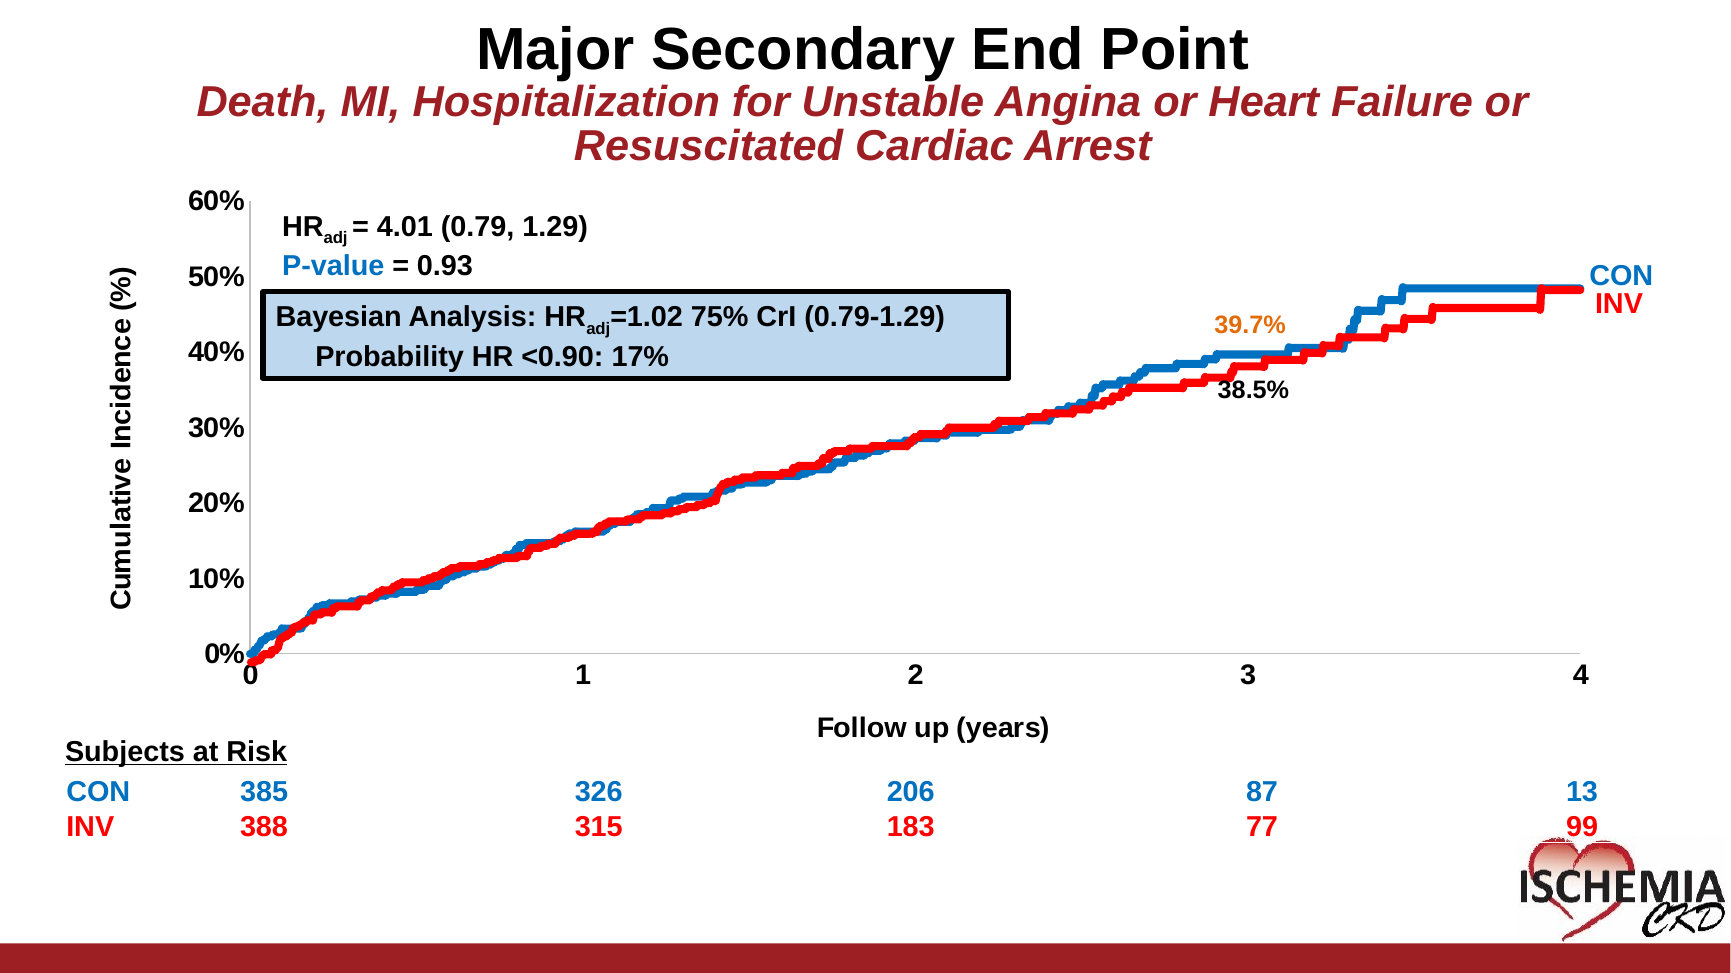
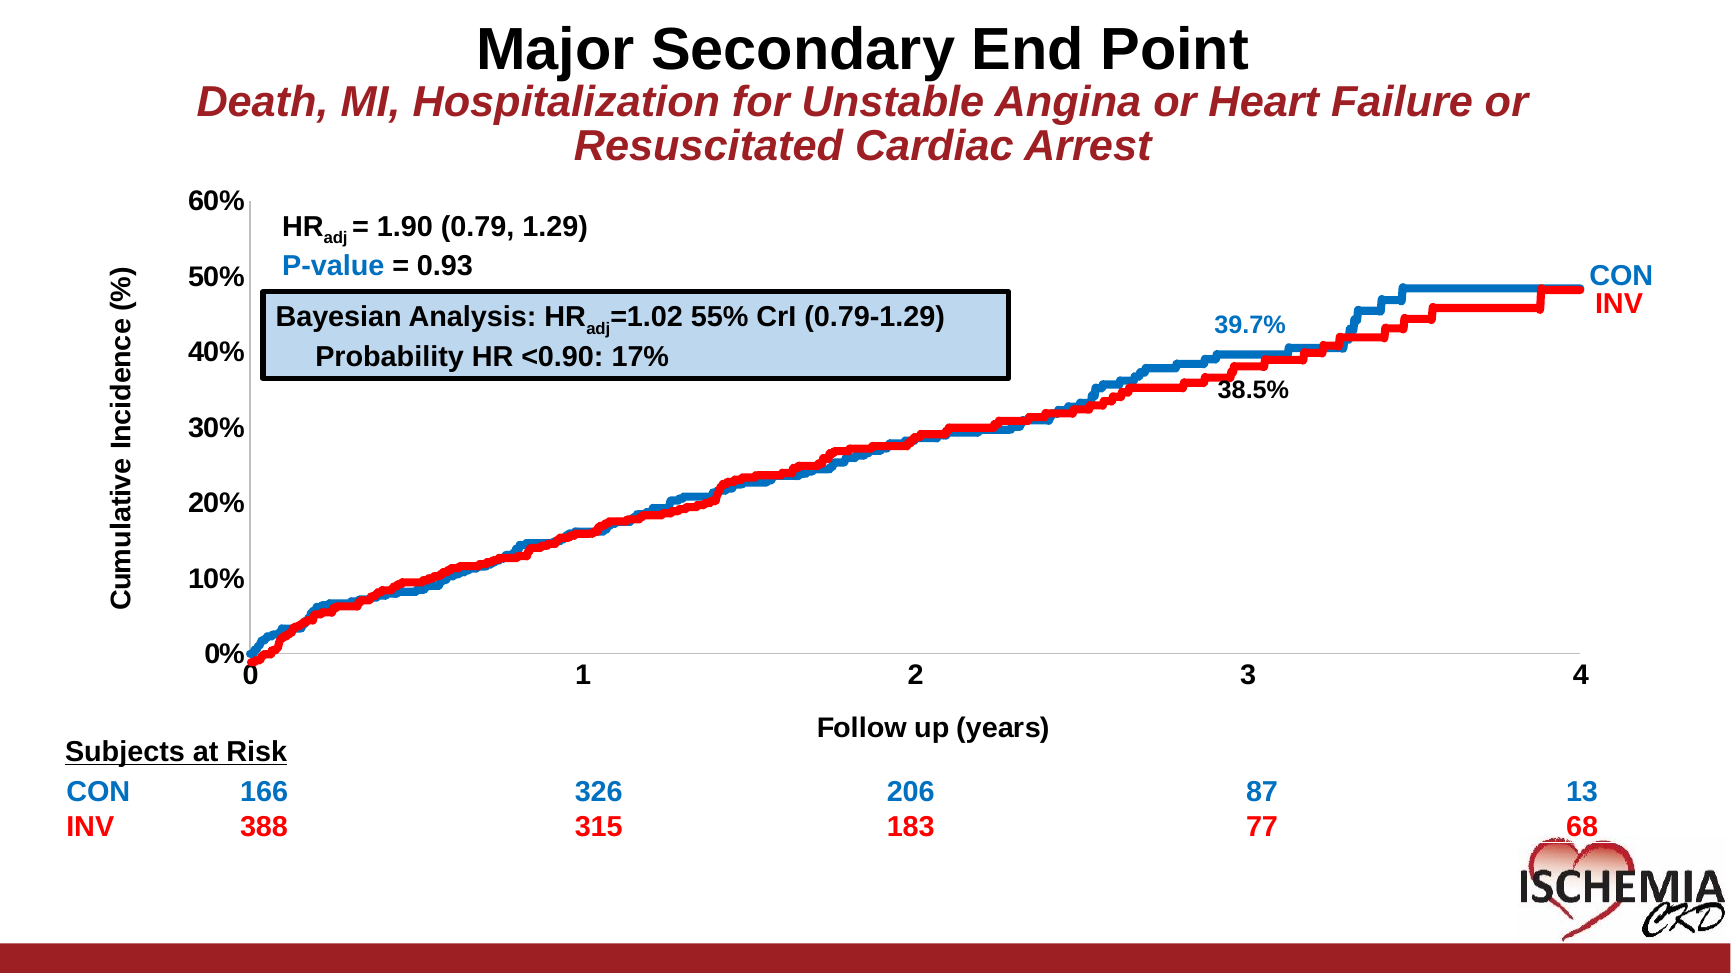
4.01: 4.01 -> 1.90
75%: 75% -> 55%
39.7% colour: orange -> blue
385: 385 -> 166
99: 99 -> 68
